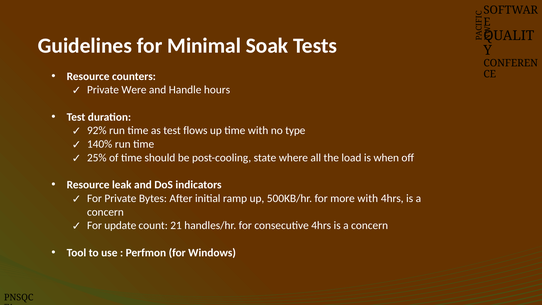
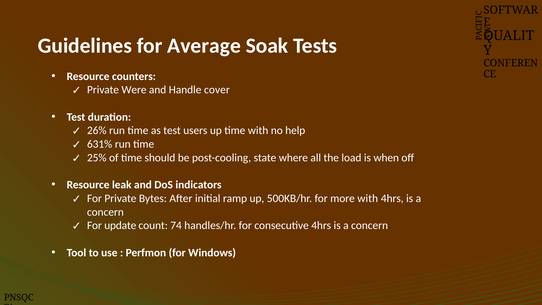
Minimal: Minimal -> Average
hours: hours -> cover
92%: 92% -> 26%
flows: flows -> users
type: type -> help
140%: 140% -> 631%
21: 21 -> 74
